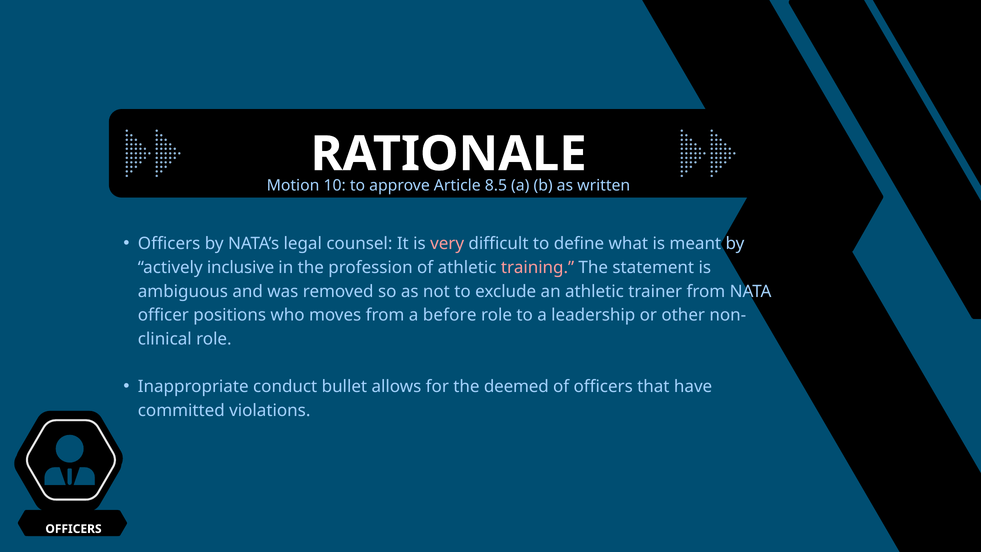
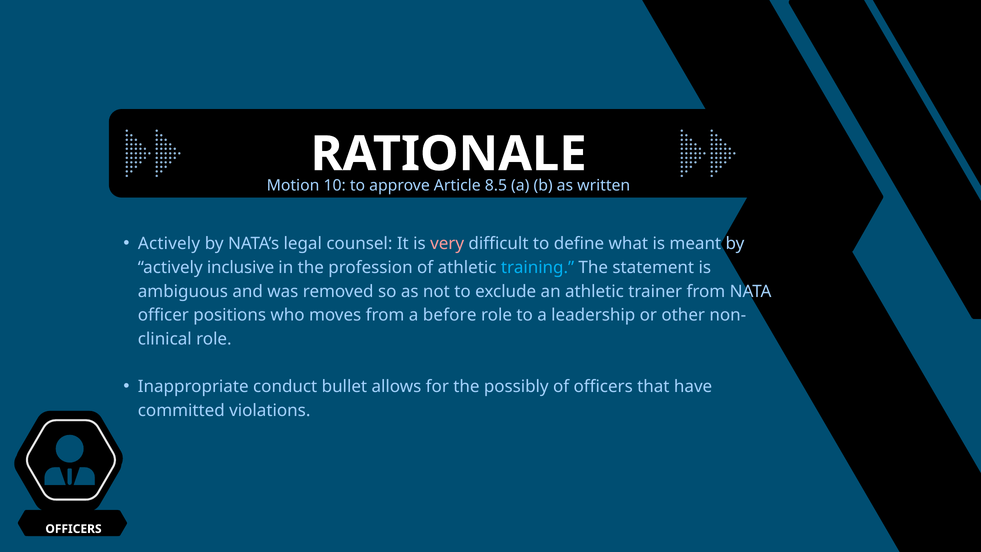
Officers at (169, 244): Officers -> Actively
training colour: pink -> light blue
deemed: deemed -> possibly
